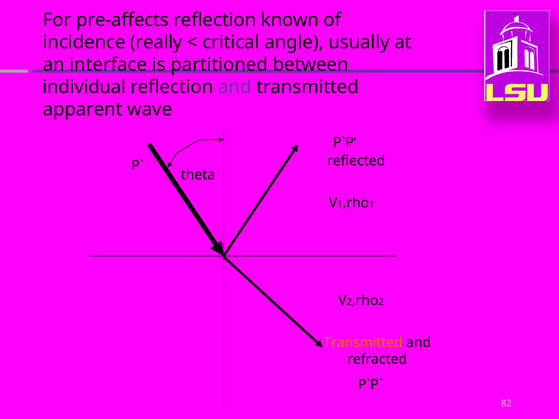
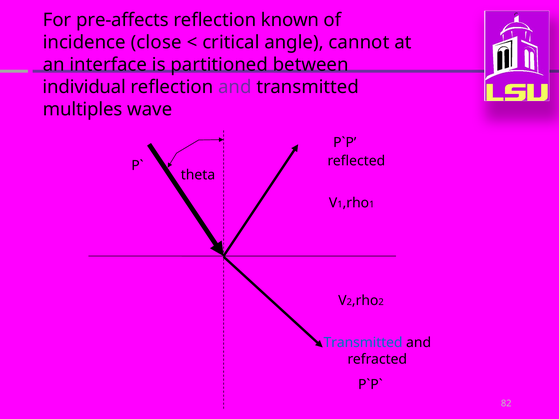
really: really -> close
usually: usually -> cannot
apparent: apparent -> multiples
Transmitted at (363, 343) colour: orange -> blue
